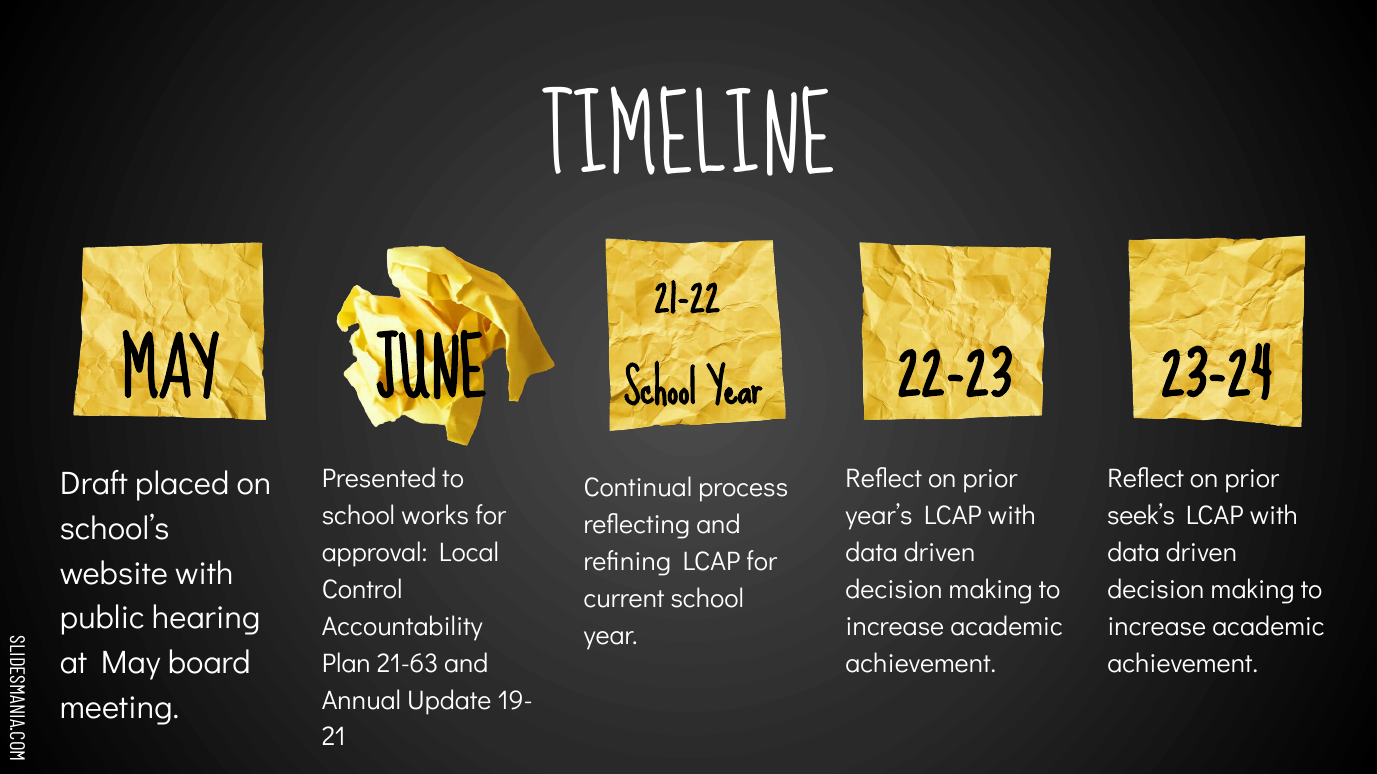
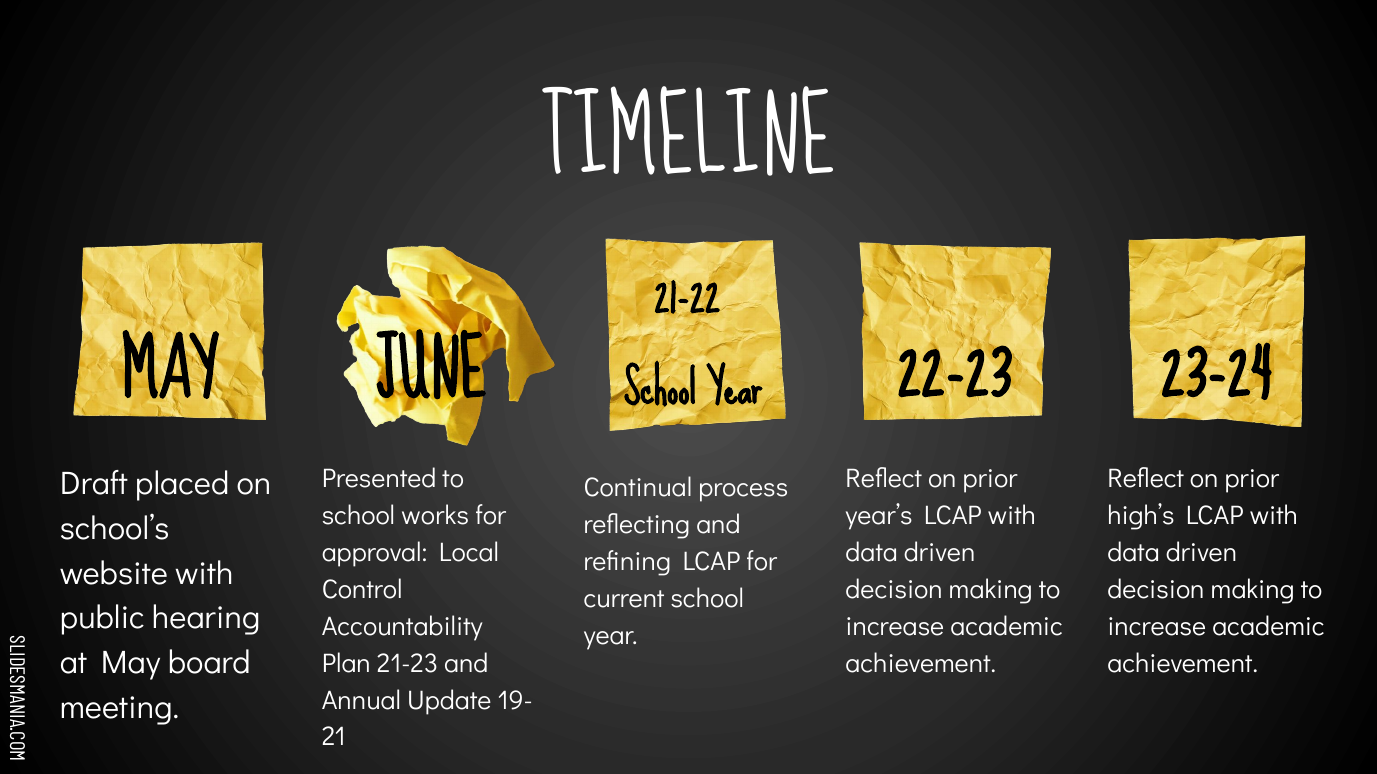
seek’s: seek’s -> high’s
21-63: 21-63 -> 21-23
